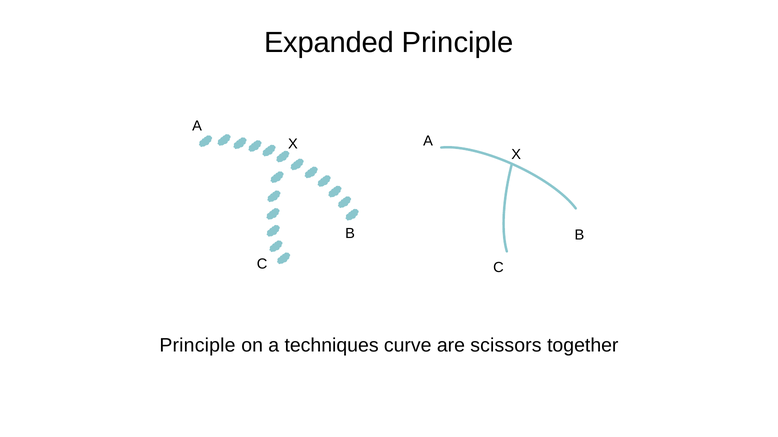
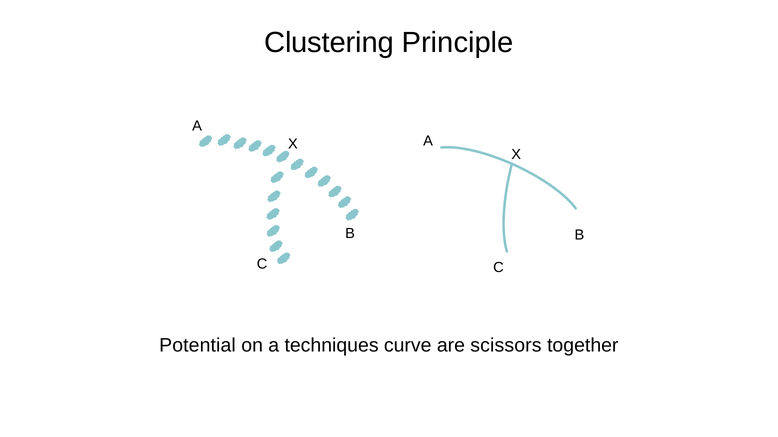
Expanded: Expanded -> Clustering
Principle at (197, 346): Principle -> Potential
